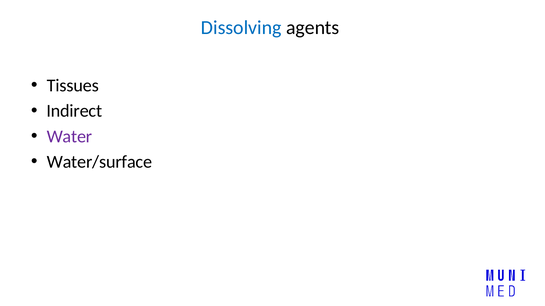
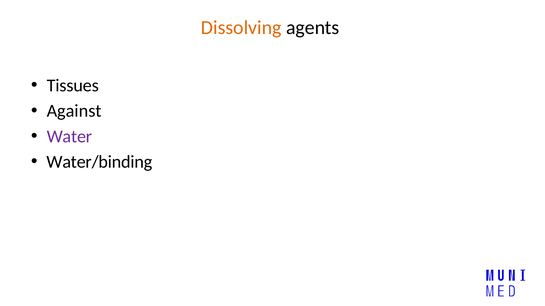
Dissolving colour: blue -> orange
Indirect: Indirect -> Against
Water/surface: Water/surface -> Water/binding
